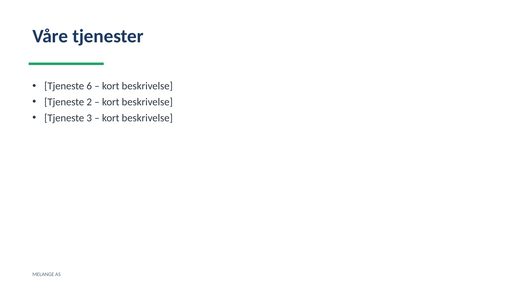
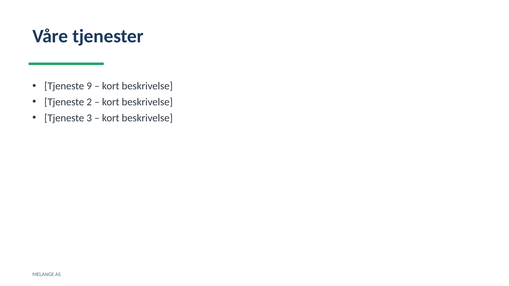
6: 6 -> 9
